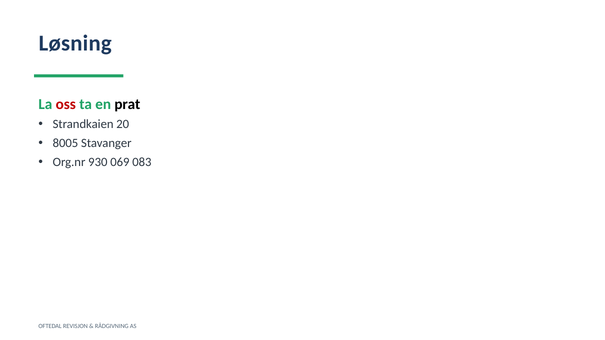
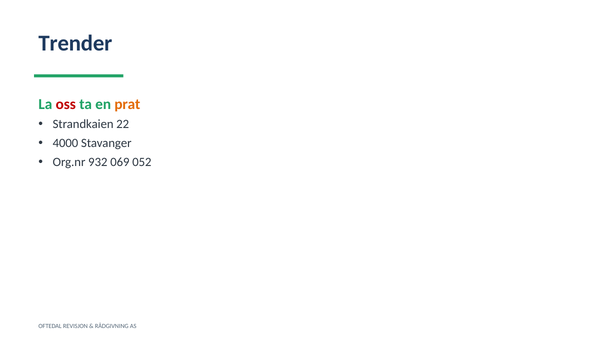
Løsning: Løsning -> Trender
prat colour: black -> orange
20: 20 -> 22
8005: 8005 -> 4000
930: 930 -> 932
083: 083 -> 052
